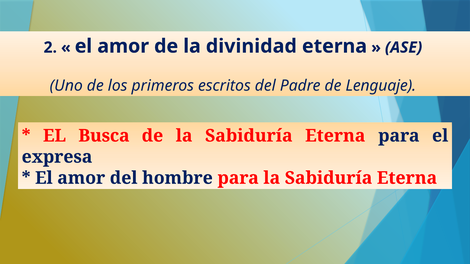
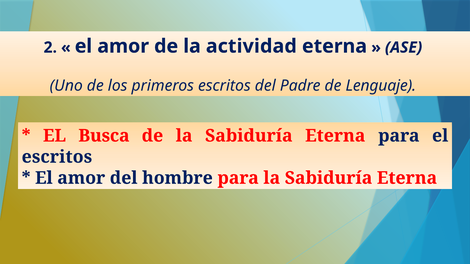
divinidad: divinidad -> actividad
expresa at (57, 157): expresa -> escritos
